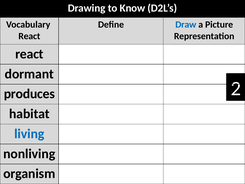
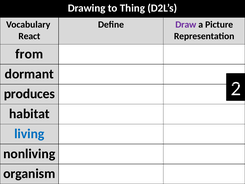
Know: Know -> Thing
Draw colour: blue -> purple
react at (29, 54): react -> from
